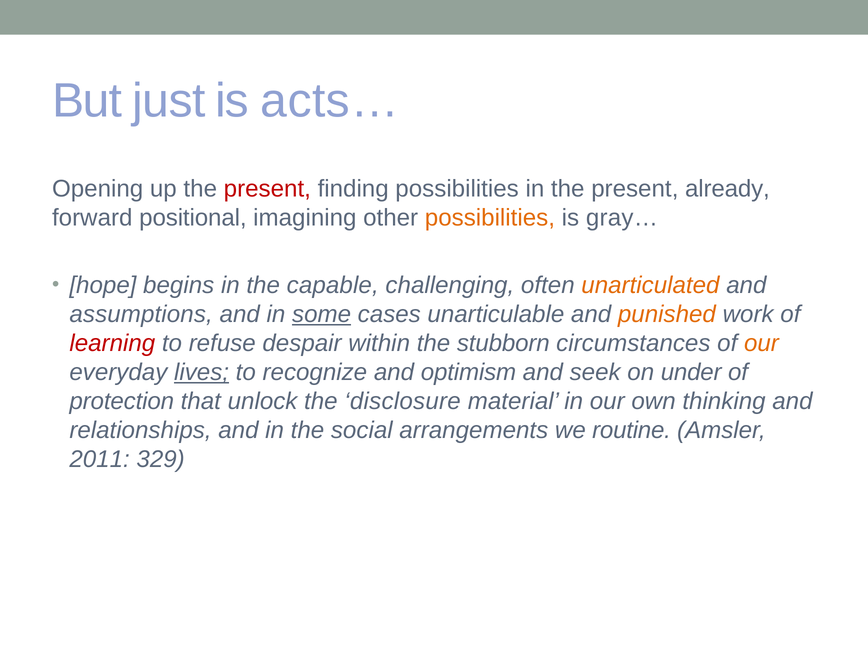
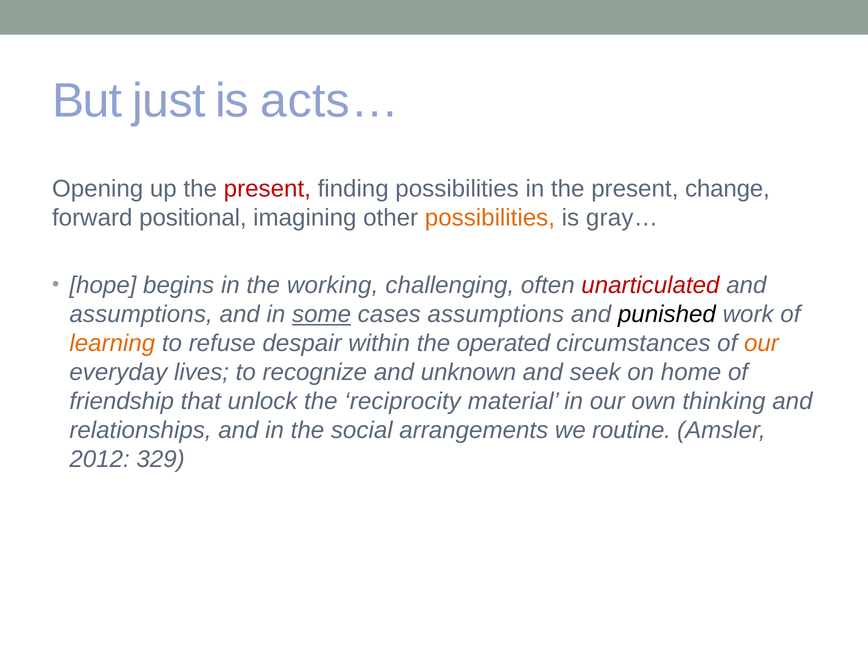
already: already -> change
capable: capable -> working
unarticulated colour: orange -> red
cases unarticulable: unarticulable -> assumptions
punished colour: orange -> black
learning colour: red -> orange
stubborn: stubborn -> operated
lives underline: present -> none
optimism: optimism -> unknown
under: under -> home
protection: protection -> friendship
disclosure: disclosure -> reciprocity
2011: 2011 -> 2012
